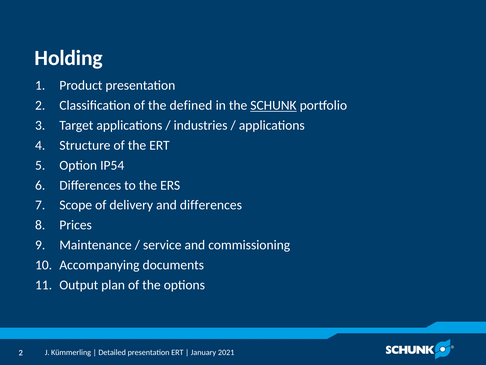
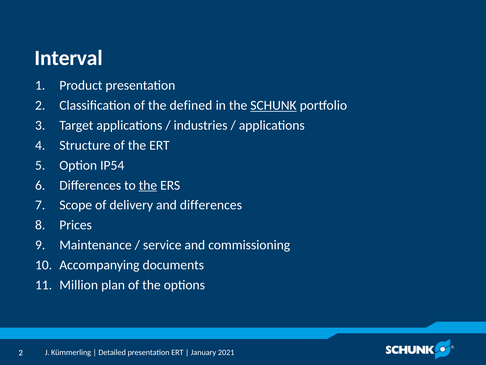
Holding: Holding -> Interval
the at (148, 185) underline: none -> present
Output: Output -> Million
